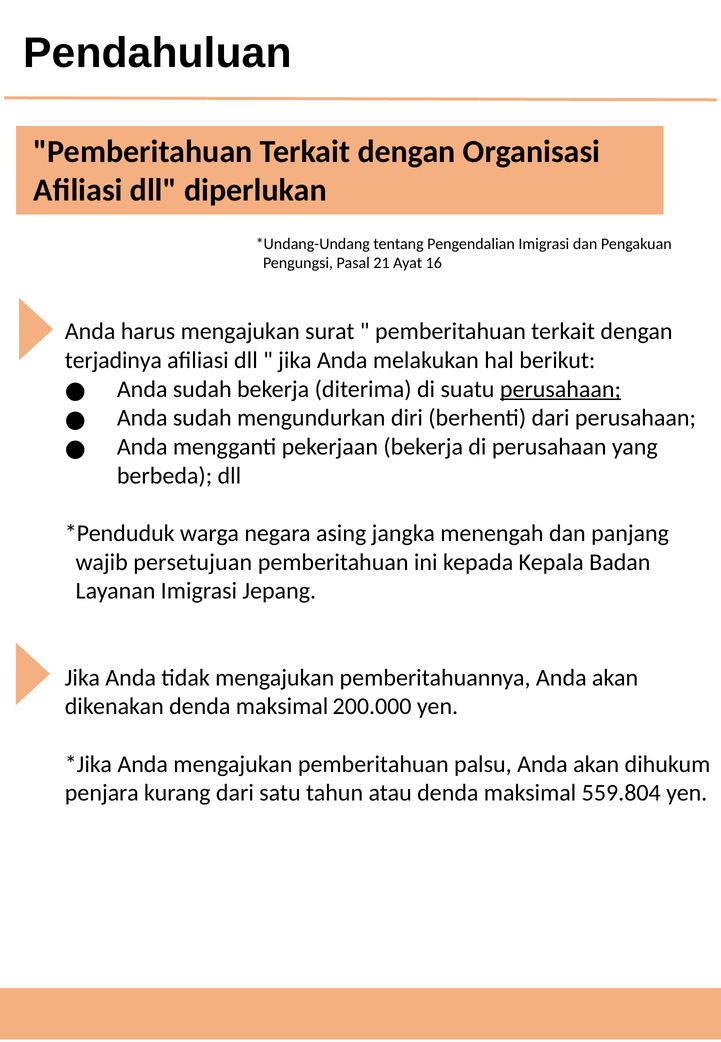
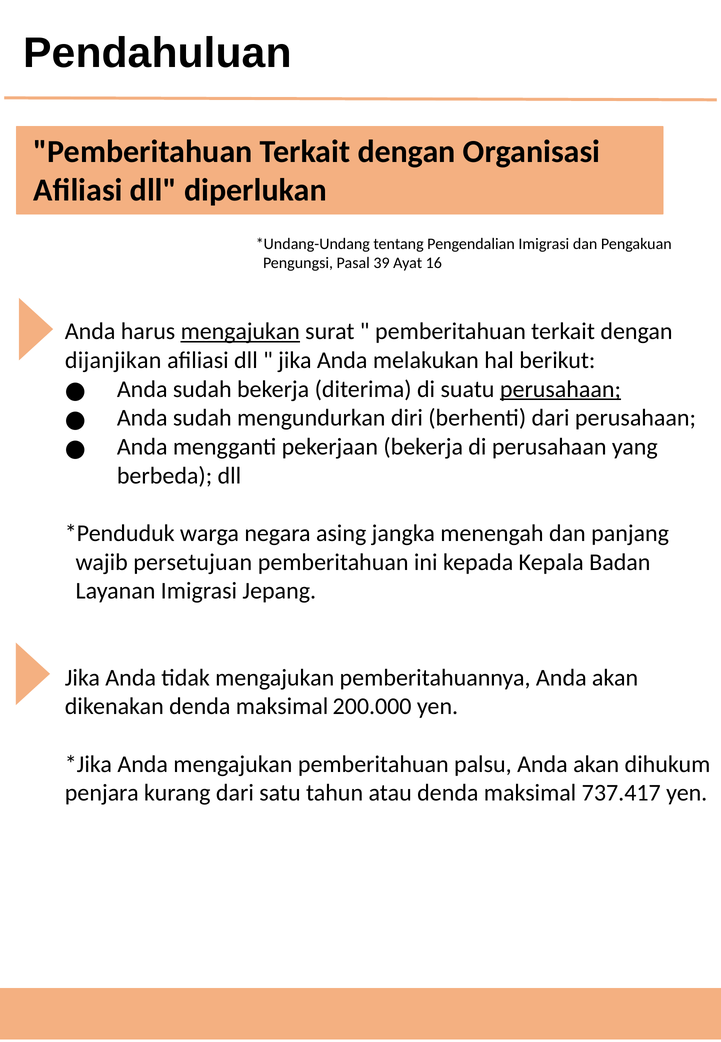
21: 21 -> 39
mengajukan at (240, 331) underline: none -> present
terjadinya: terjadinya -> dijanjikan
559.804: 559.804 -> 737.417
